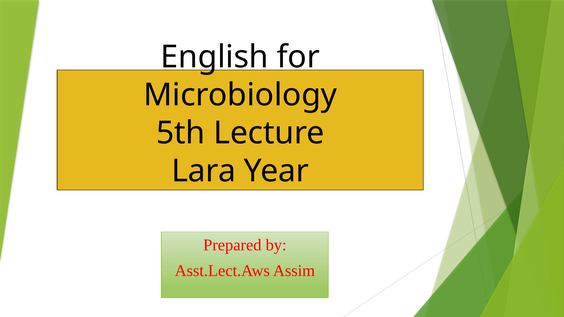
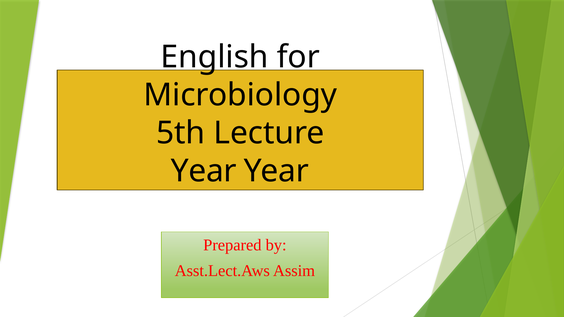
Lara at (204, 171): Lara -> Year
